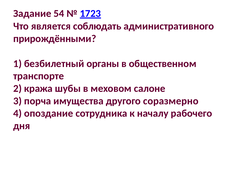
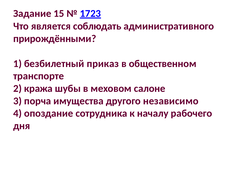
54: 54 -> 15
органы: органы -> приказ
соразмерно: соразмерно -> независимо
